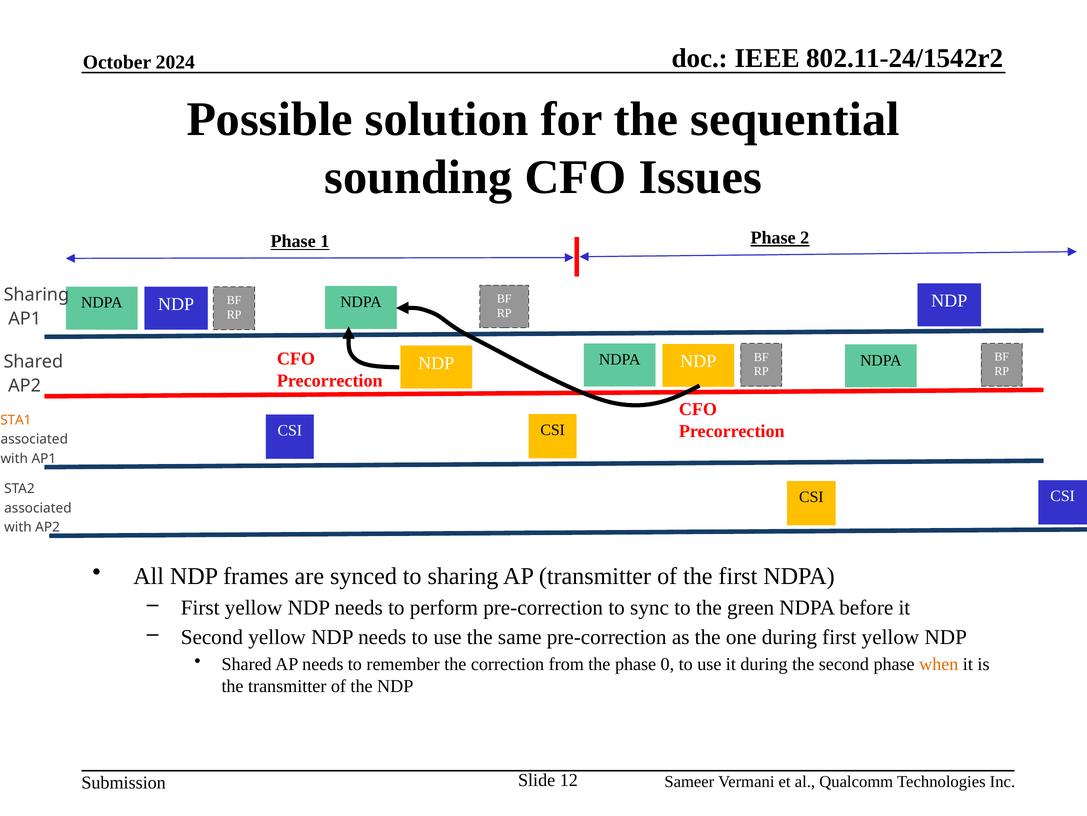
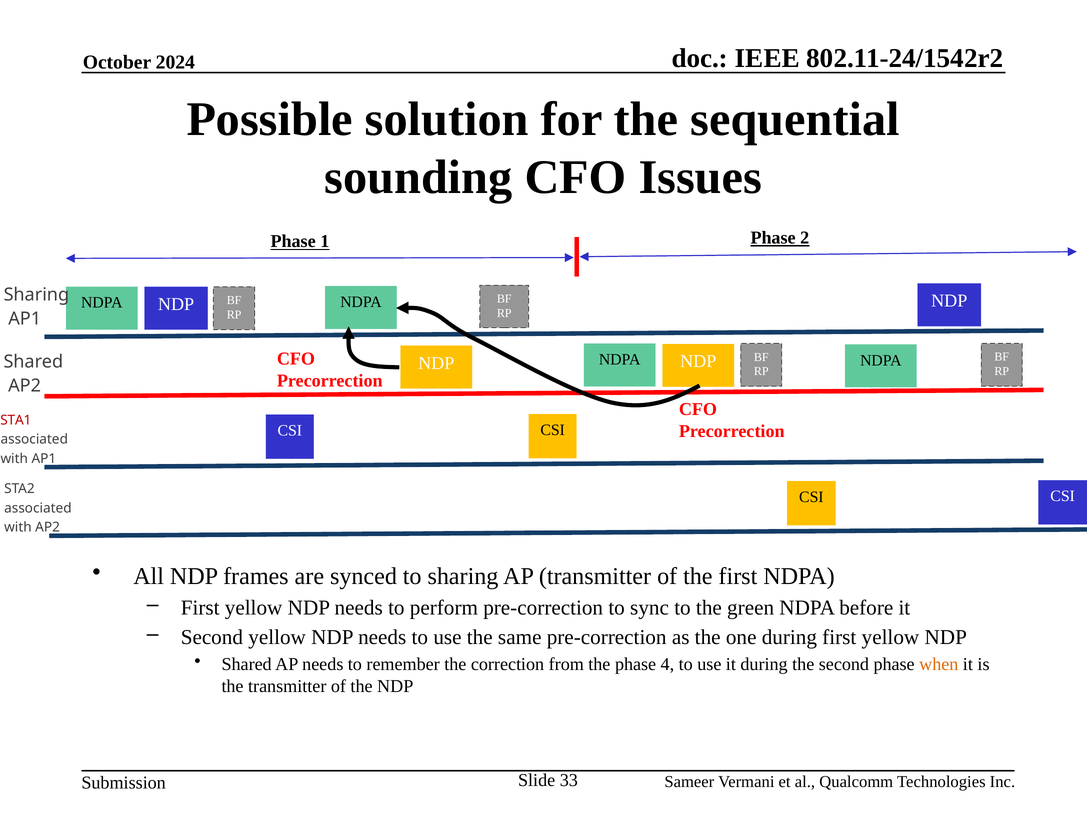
STA1 colour: orange -> red
0: 0 -> 4
12: 12 -> 33
